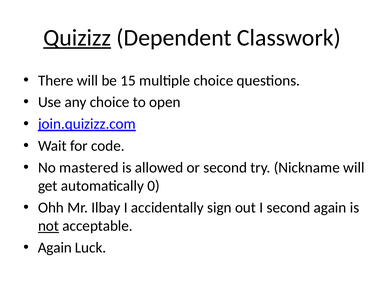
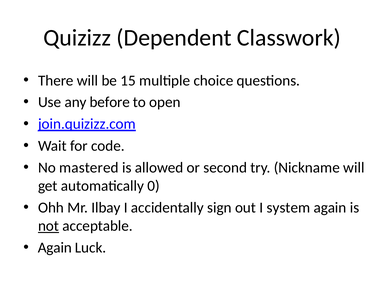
Quizizz underline: present -> none
any choice: choice -> before
I second: second -> system
